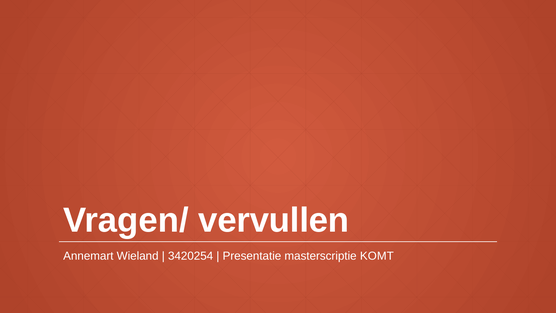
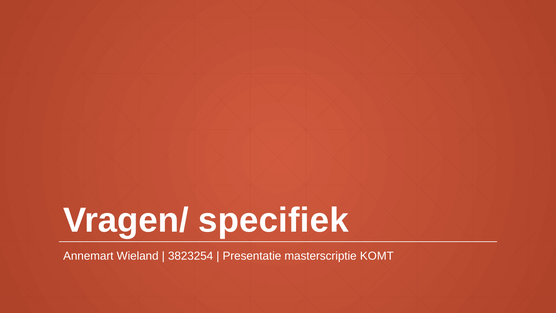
vervullen: vervullen -> specifiek
3420254: 3420254 -> 3823254
